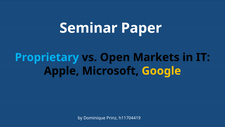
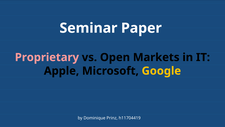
Proprietary colour: light blue -> pink
